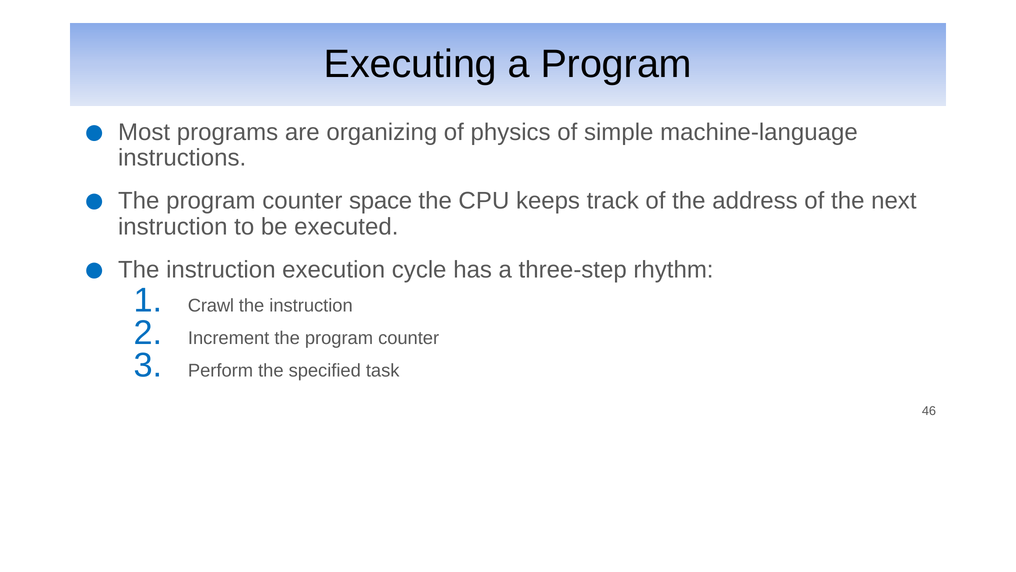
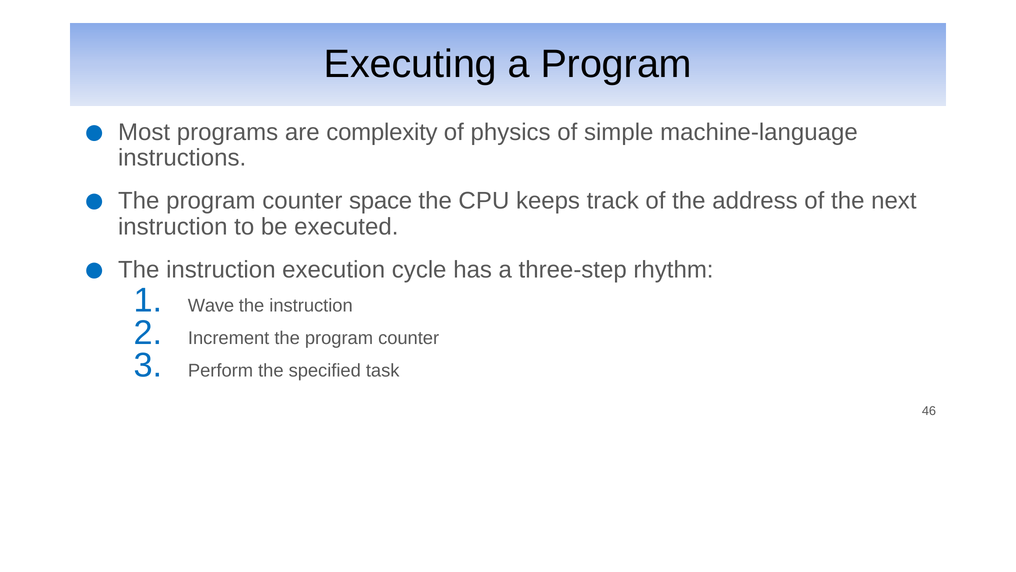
organizing: organizing -> complexity
Crawl: Crawl -> Wave
